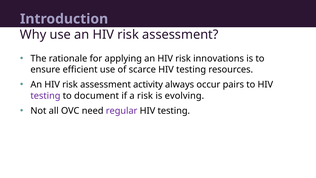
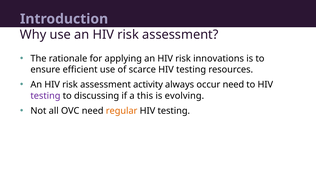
occur pairs: pairs -> need
document: document -> discussing
a risk: risk -> this
regular colour: purple -> orange
